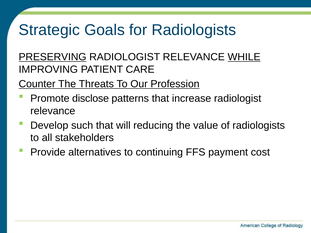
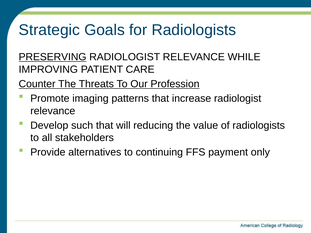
WHILE underline: present -> none
disclose: disclose -> imaging
cost: cost -> only
